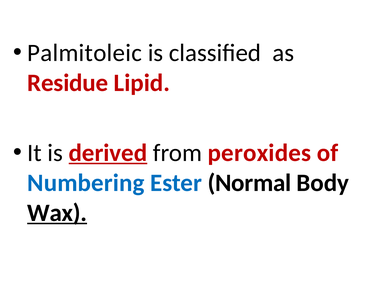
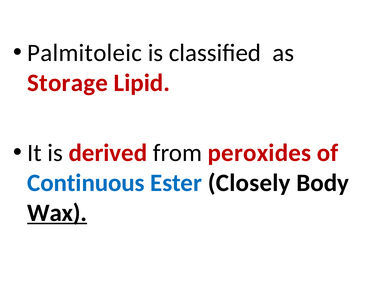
Residue: Residue -> Storage
derived underline: present -> none
Numbering: Numbering -> Continuous
Normal: Normal -> Closely
